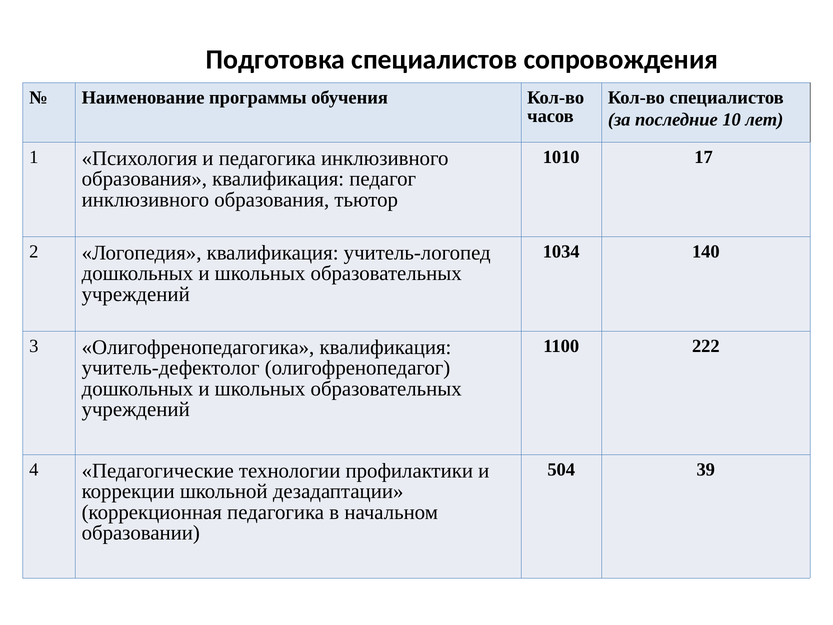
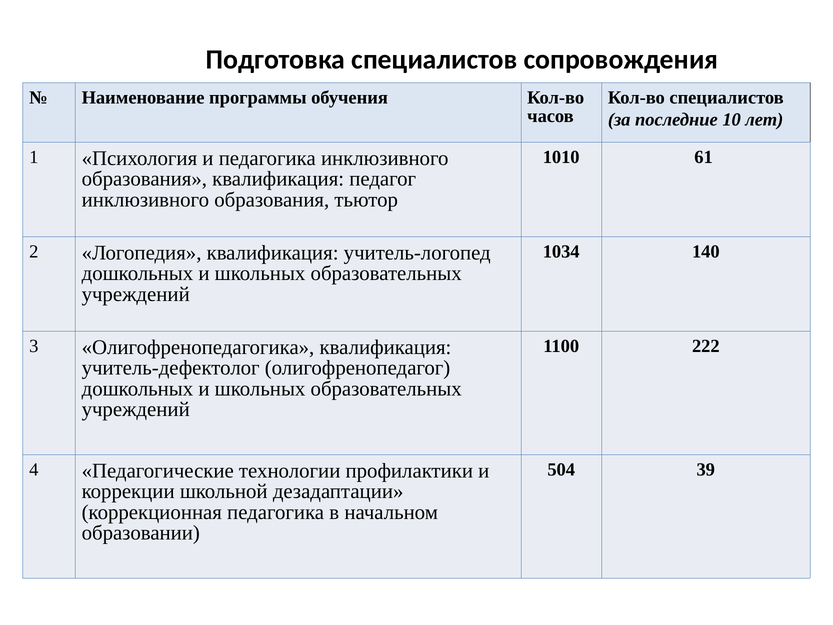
17: 17 -> 61
